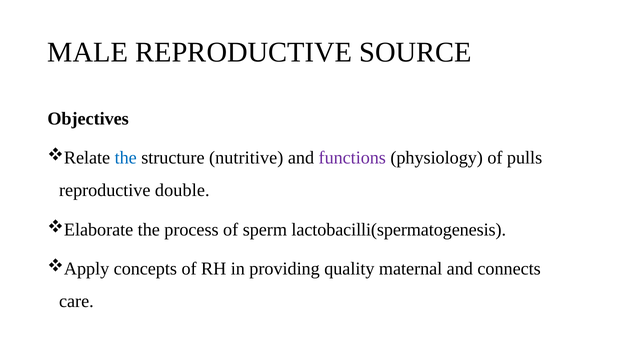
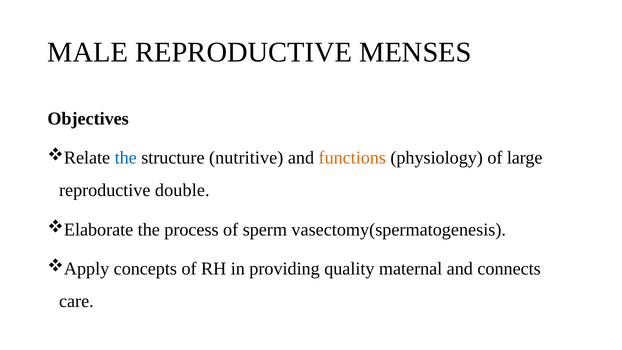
SOURCE: SOURCE -> MENSES
functions colour: purple -> orange
pulls: pulls -> large
lactobacilli(spermatogenesis: lactobacilli(spermatogenesis -> vasectomy(spermatogenesis
